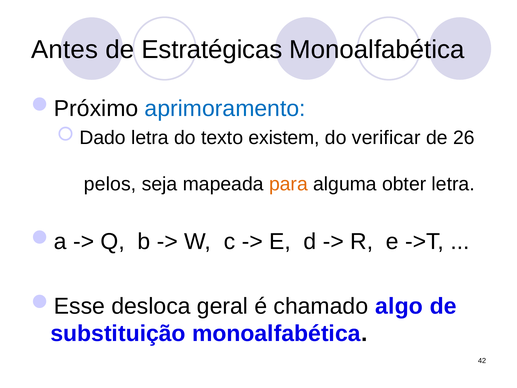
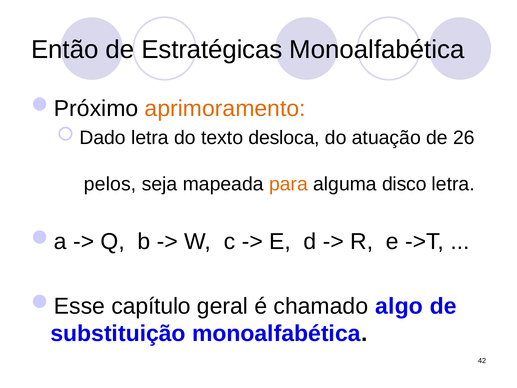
Antes: Antes -> Então
aprimoramento colour: blue -> orange
existem: existem -> desloca
verificar: verificar -> atuação
obter: obter -> disco
desloca: desloca -> capítulo
